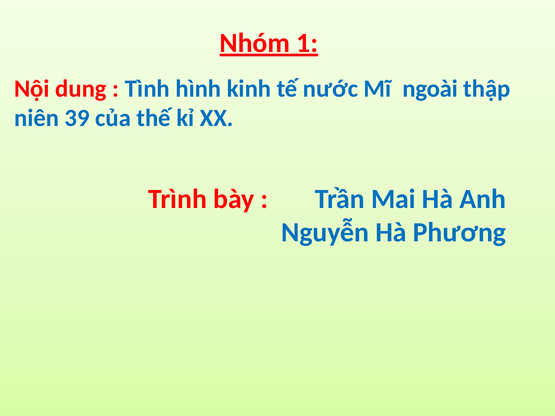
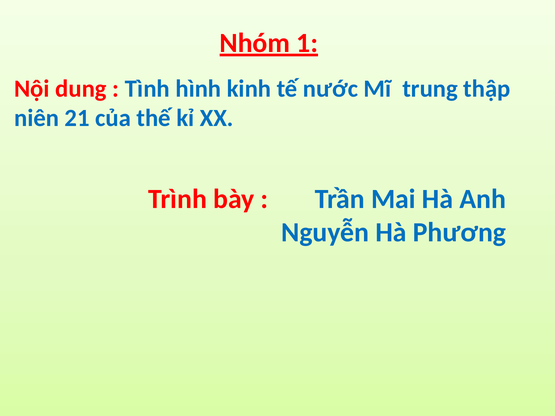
ngoài: ngoài -> trung
39: 39 -> 21
